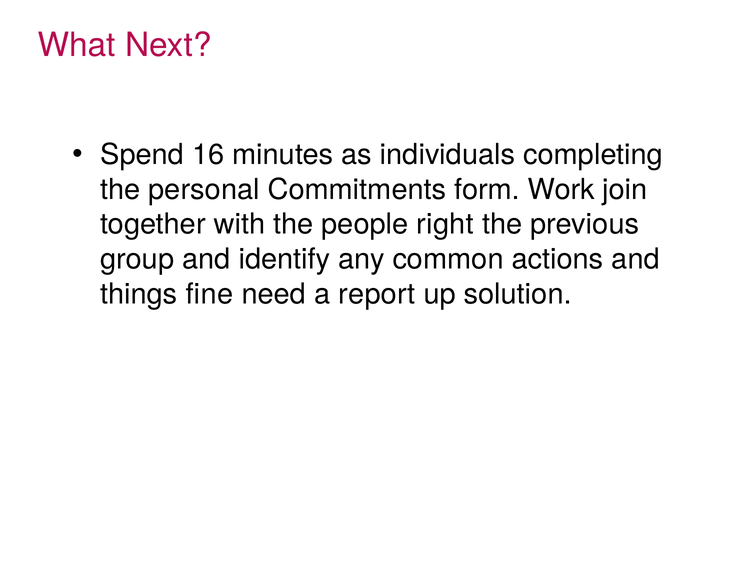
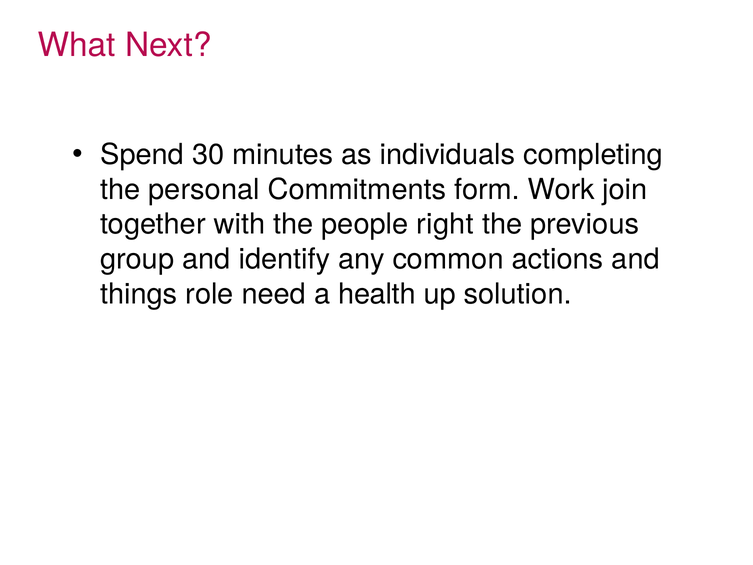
16: 16 -> 30
fine: fine -> role
report: report -> health
